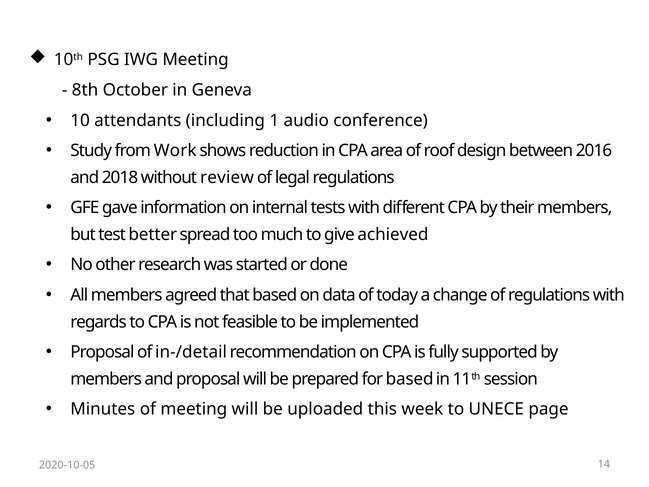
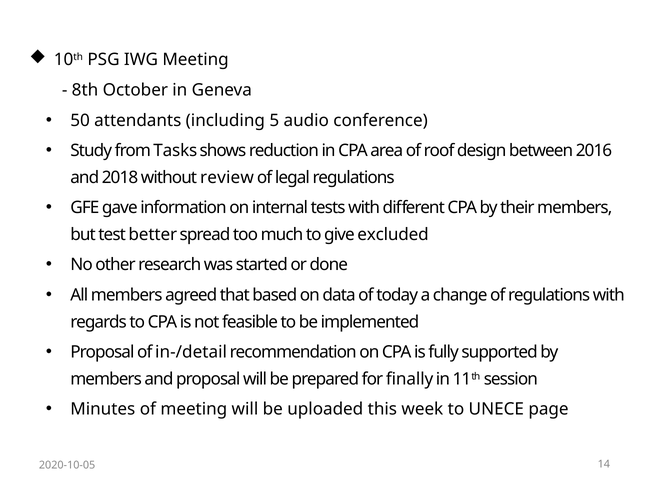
10: 10 -> 50
1: 1 -> 5
Work: Work -> Tasks
achieved: achieved -> excluded
for based: based -> finally
